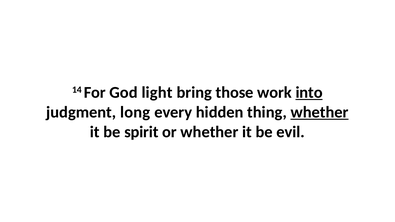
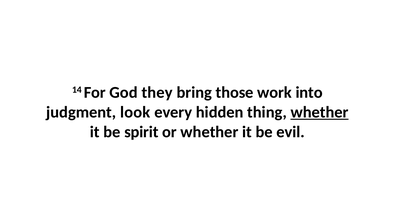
light: light -> they
into underline: present -> none
long: long -> look
